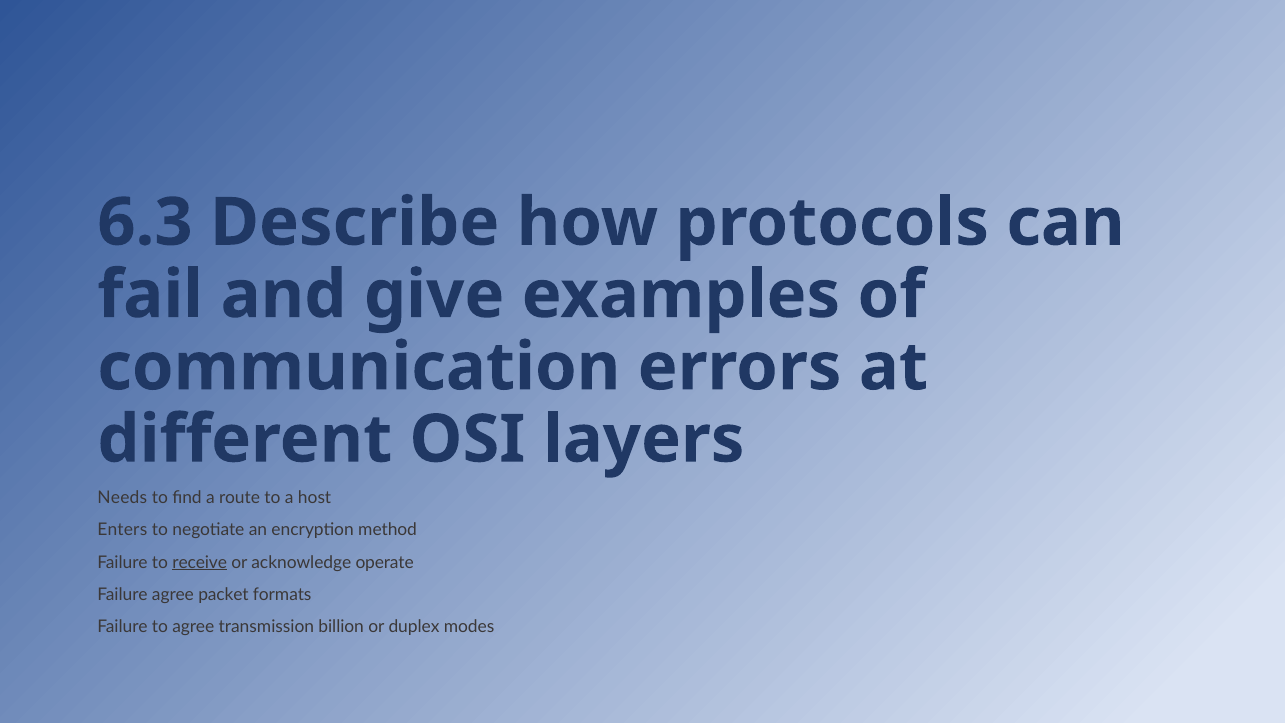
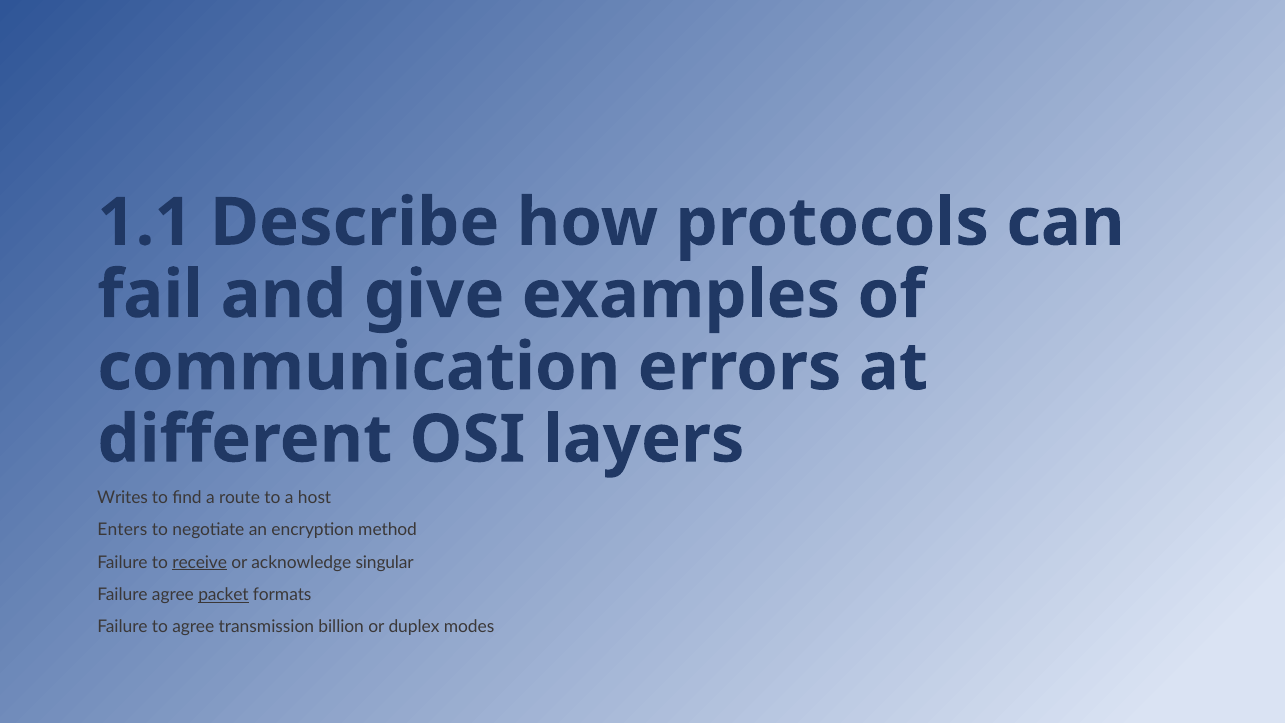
6.3: 6.3 -> 1.1
Needs: Needs -> Writes
operate: operate -> singular
packet underline: none -> present
